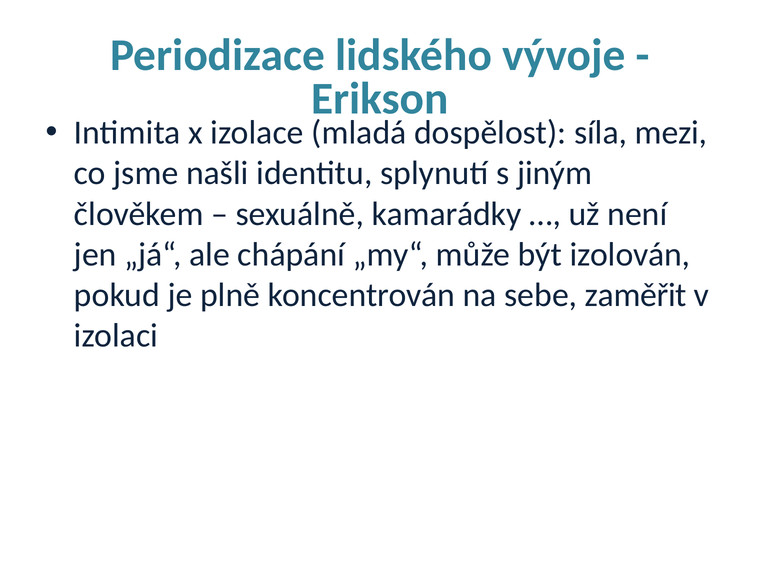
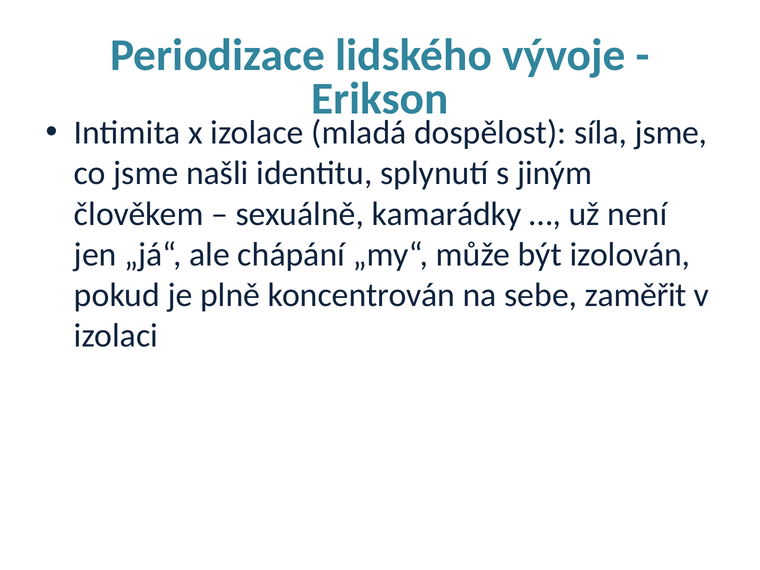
síla mezi: mezi -> jsme
